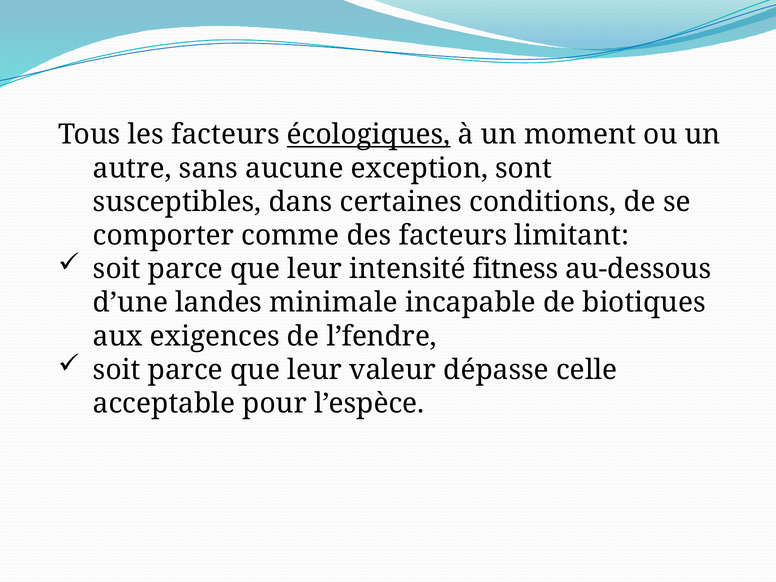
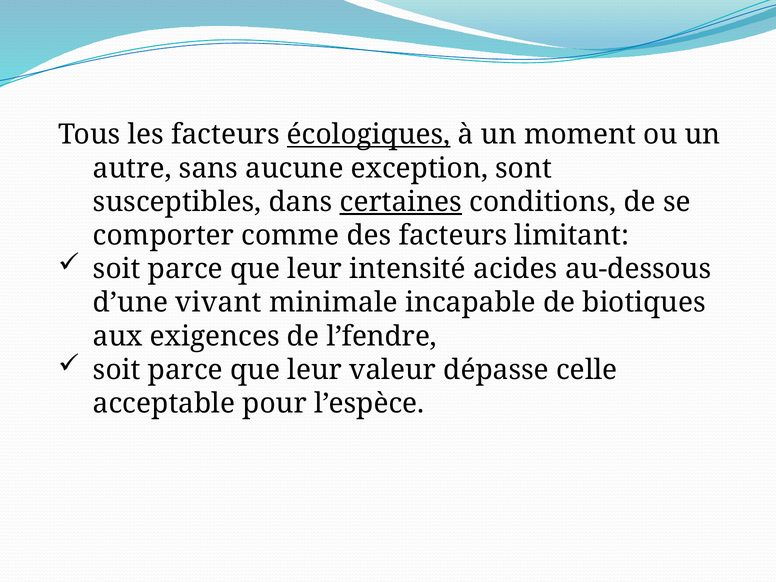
certaines underline: none -> present
fitness: fitness -> acides
landes: landes -> vivant
